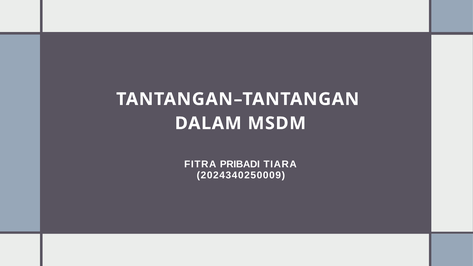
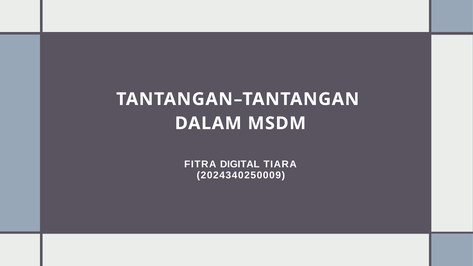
PRIBADI: PRIBADI -> DIGITAL
